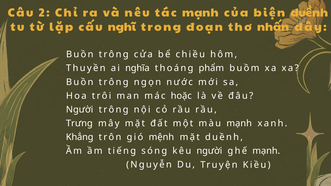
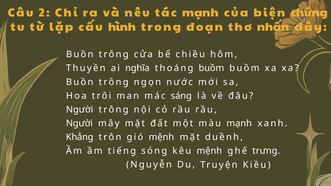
biện duềnh: duềnh -> chứng
nghĩ: nghĩ -> hình
thoáng phẩm: phẩm -> buồm
hoặc: hoặc -> sáng
Trưng at (79, 123): Trưng -> Người
kêu người: người -> mệnh
ghế mạnh: mạnh -> trưng
